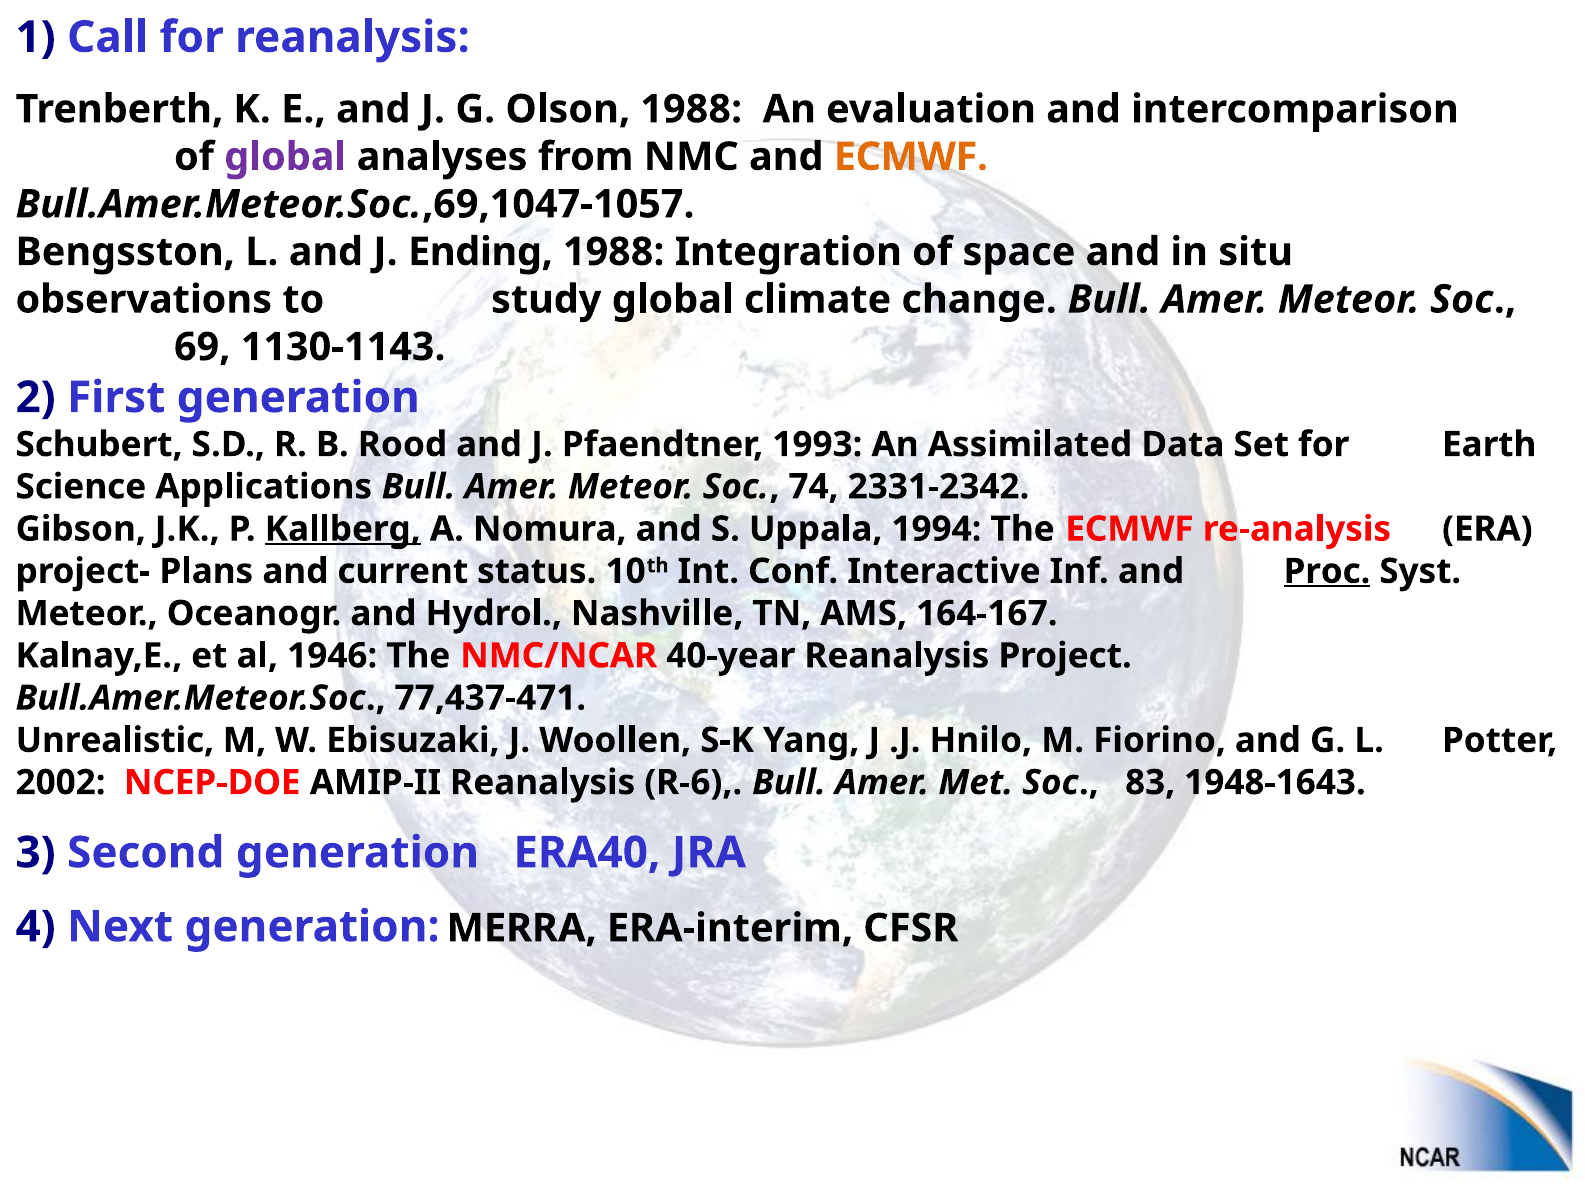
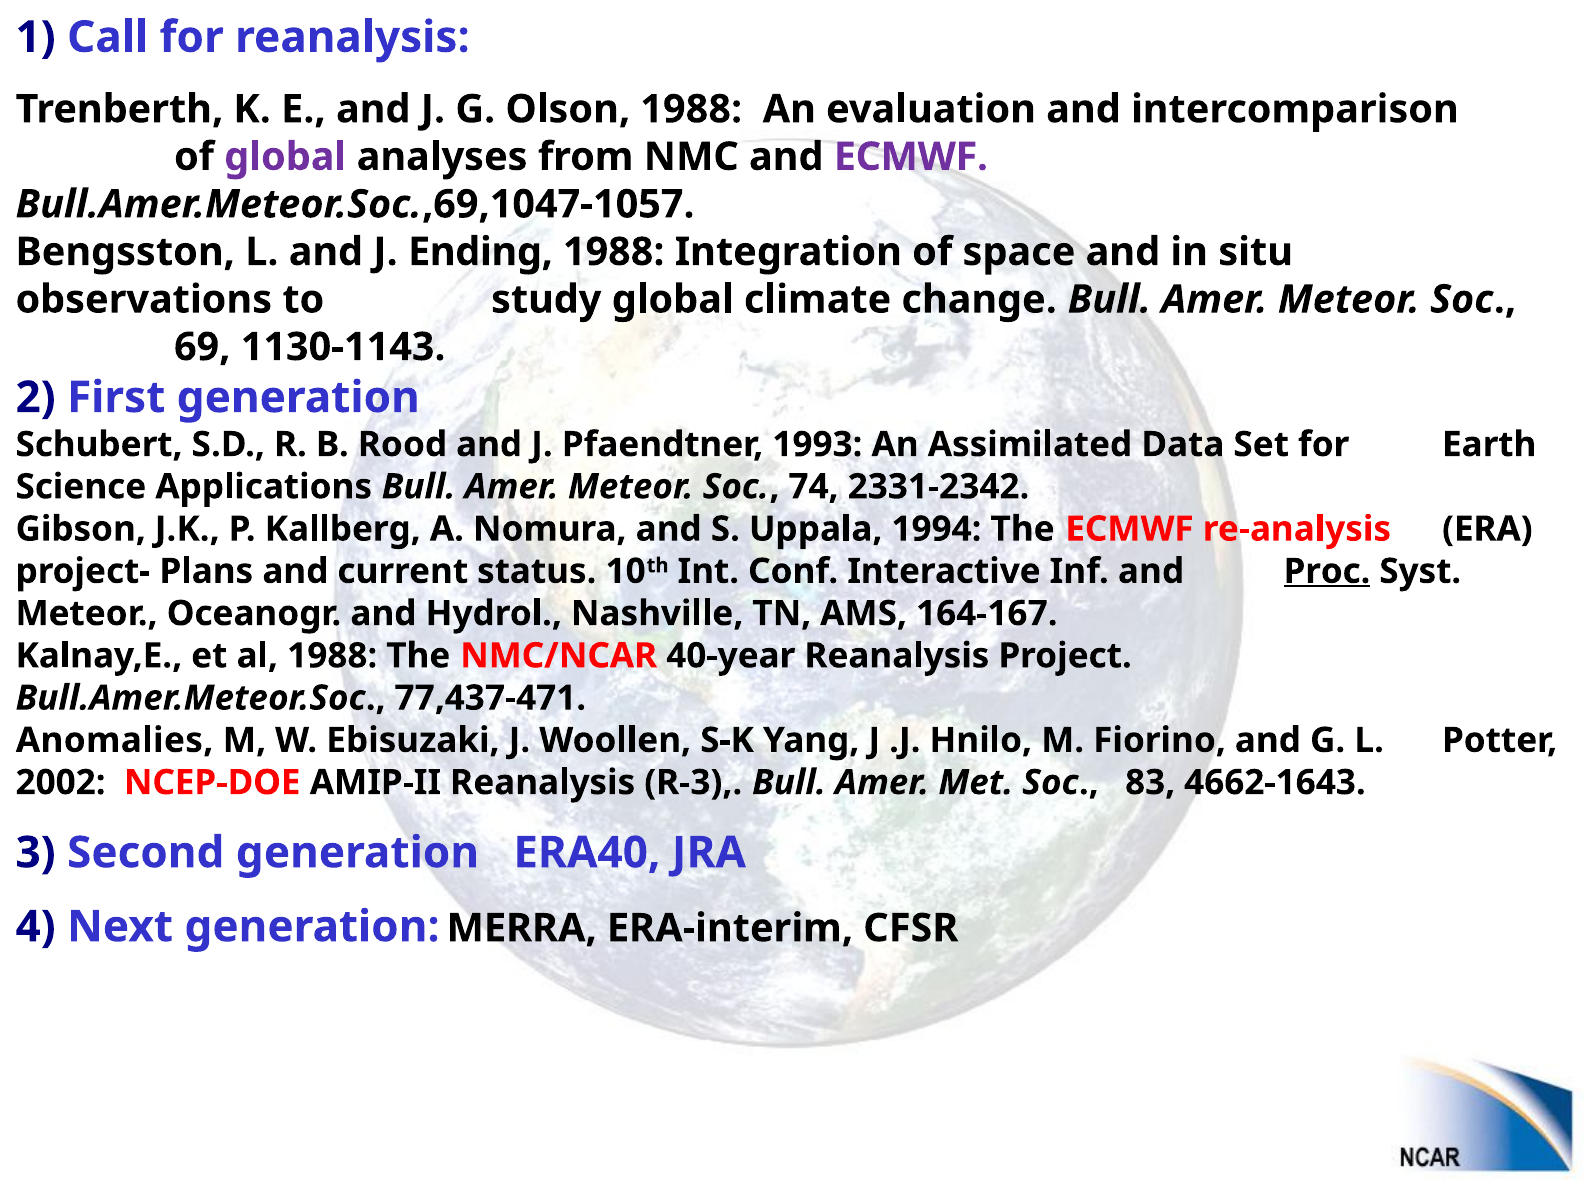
ECMWF at (911, 157) colour: orange -> purple
Kallberg underline: present -> none
al 1946: 1946 -> 1988
Unrealistic: Unrealistic -> Anomalies
R-6: R-6 -> R-3
1948-1643: 1948-1643 -> 4662-1643
